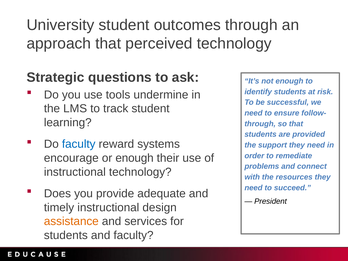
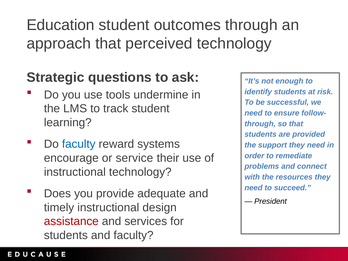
University: University -> Education
or enough: enough -> service
assistance colour: orange -> red
